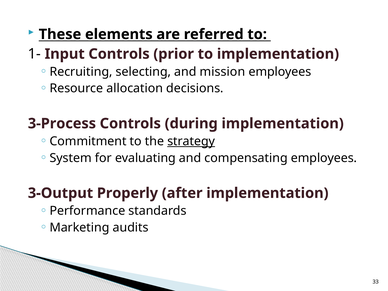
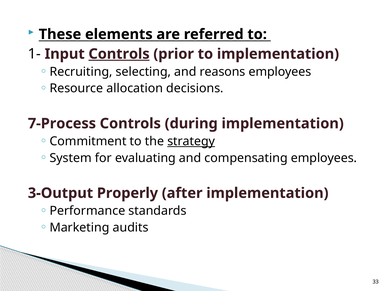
Controls at (119, 54) underline: none -> present
mission: mission -> reasons
3-Process: 3-Process -> 7-Process
